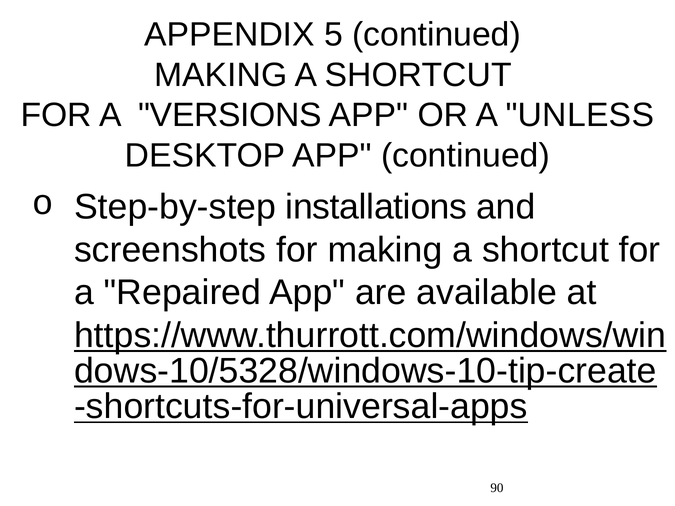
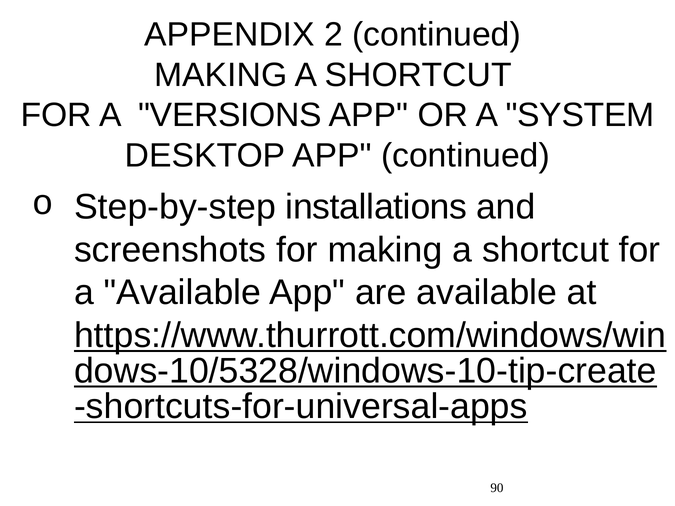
5: 5 -> 2
UNLESS: UNLESS -> SYSTEM
a Repaired: Repaired -> Available
